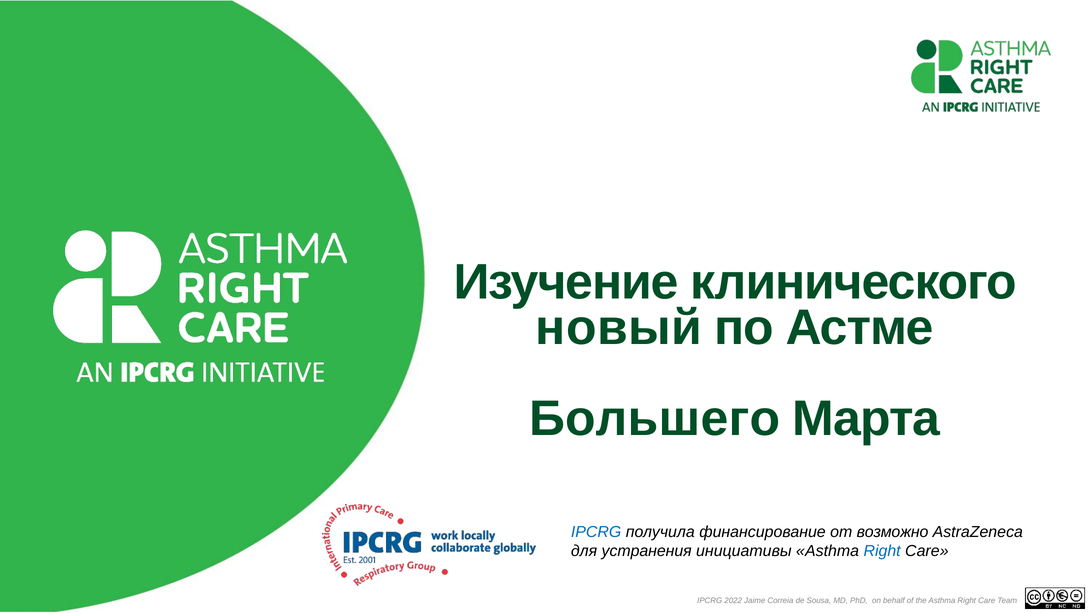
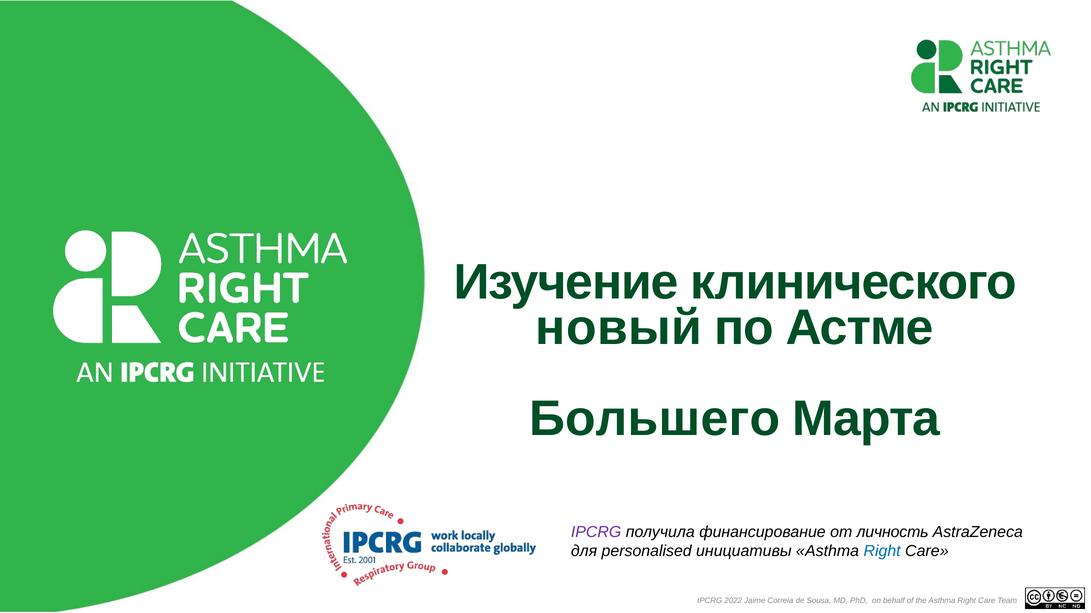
IPCRG at (596, 533) colour: blue -> purple
возможно: возможно -> личность
устранения: устранения -> personalised
